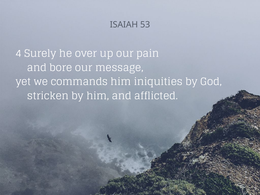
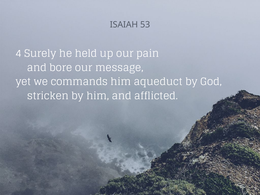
over: over -> held
iniquities: iniquities -> aqueduct
